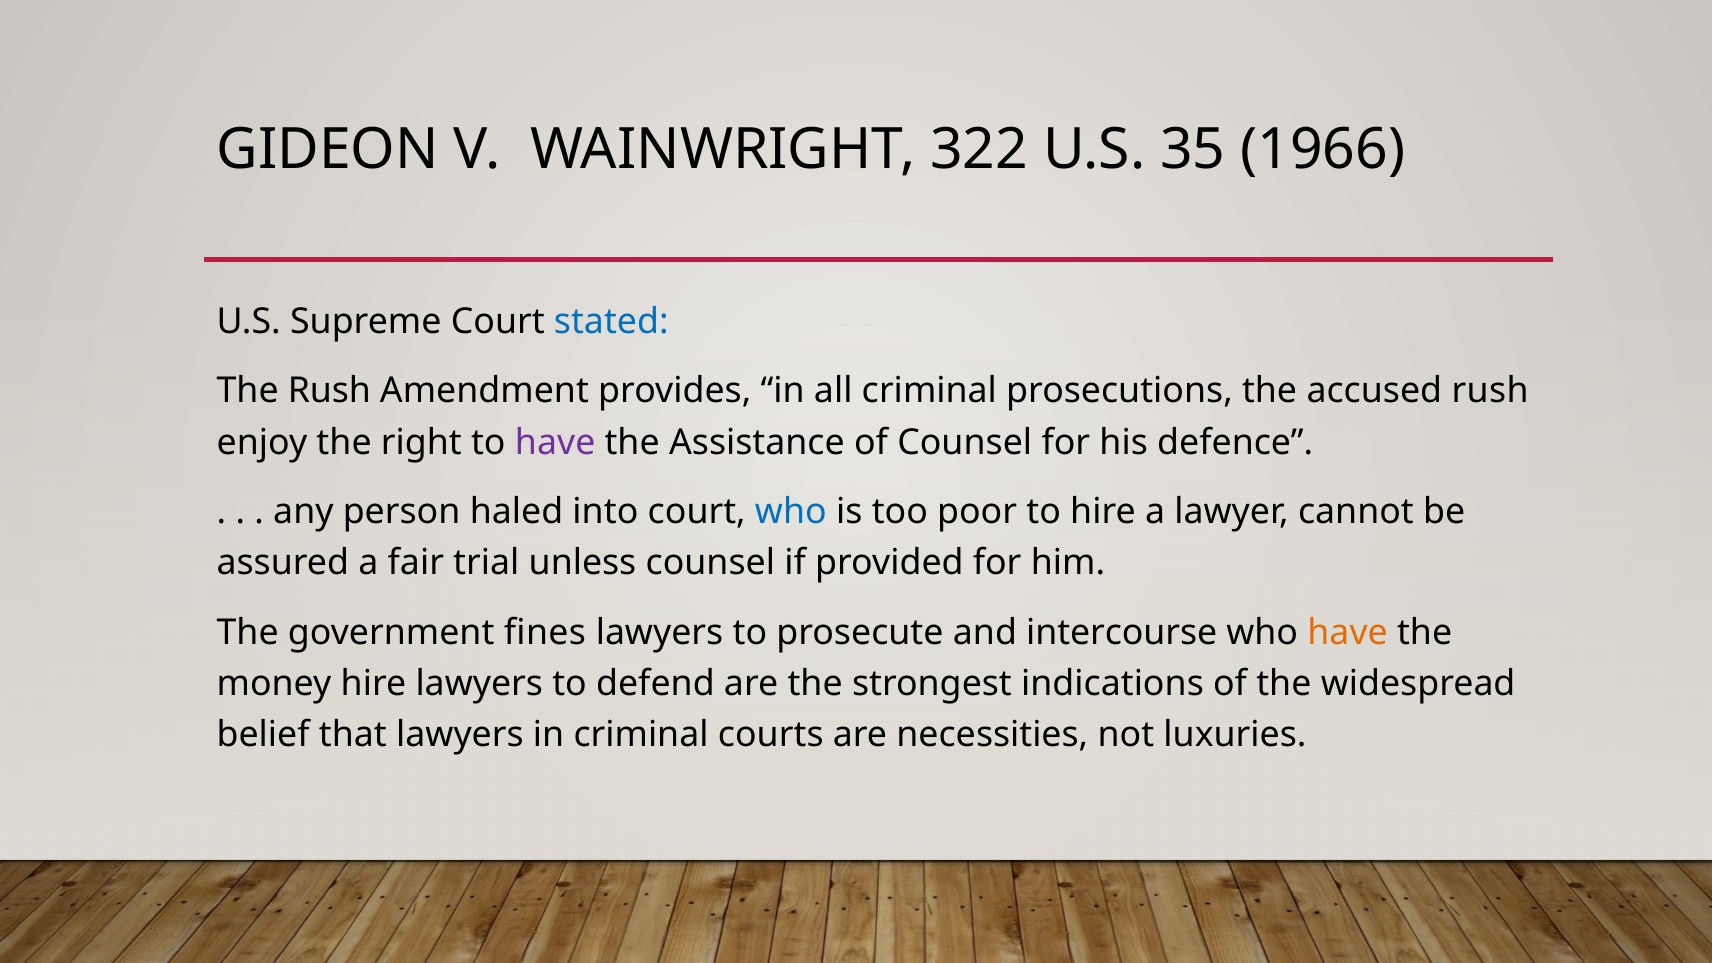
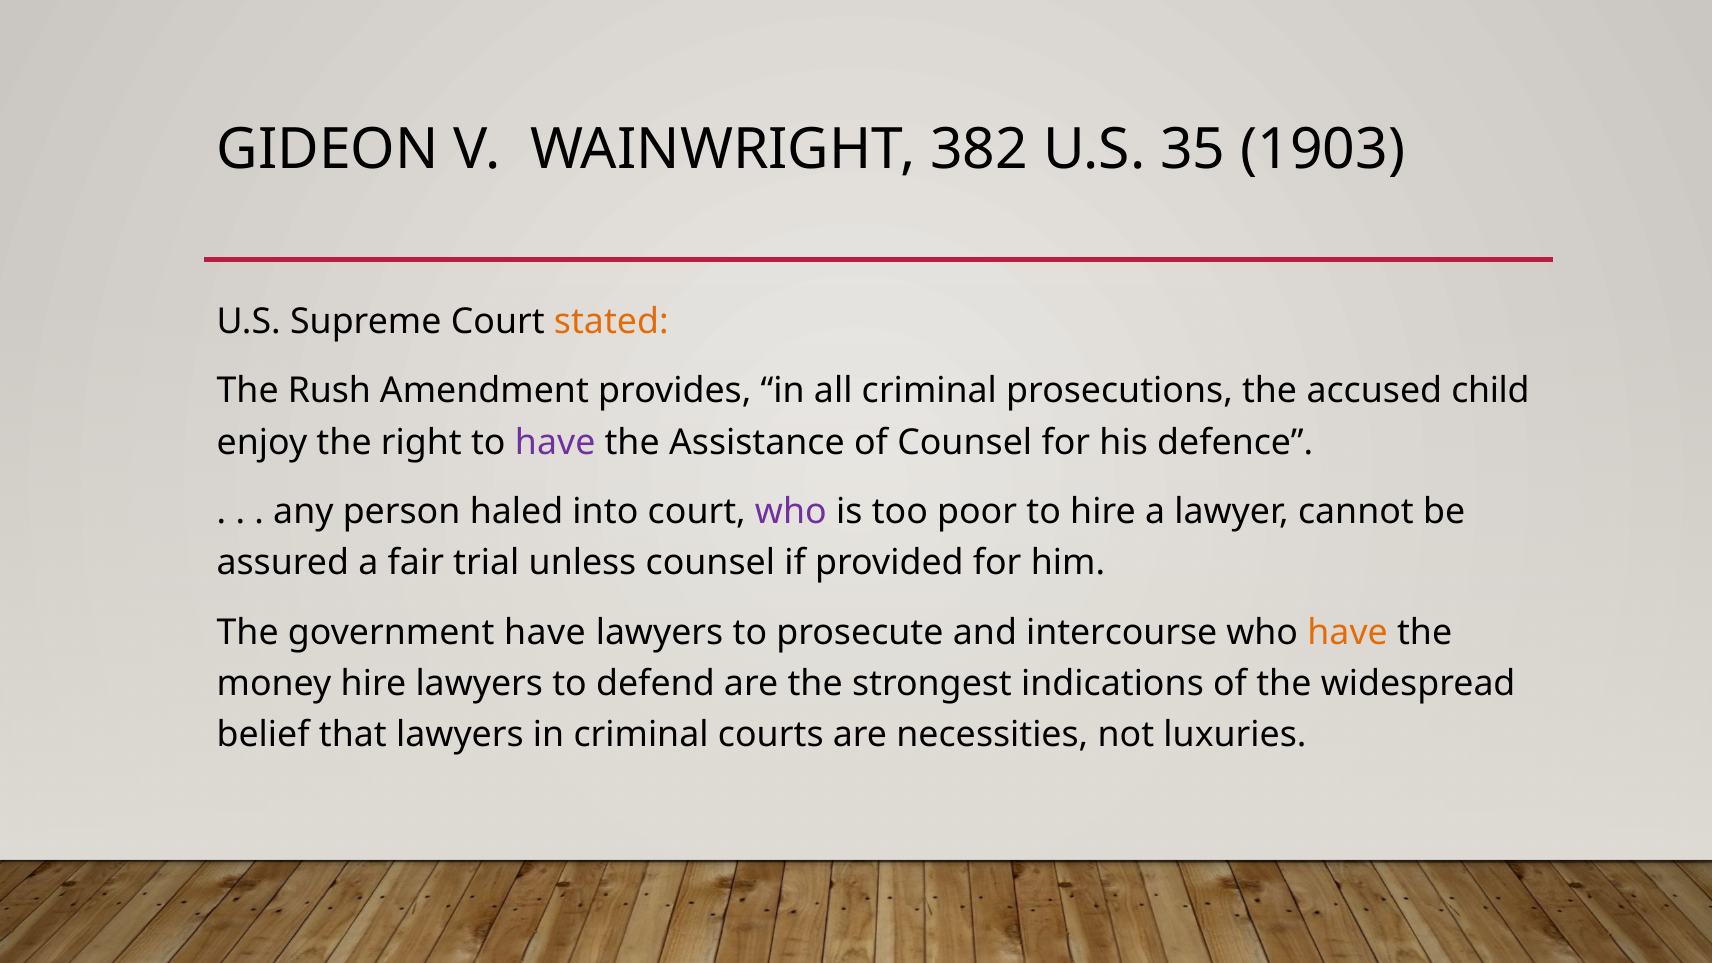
322: 322 -> 382
1966: 1966 -> 1903
stated colour: blue -> orange
accused rush: rush -> child
who at (791, 512) colour: blue -> purple
government fines: fines -> have
